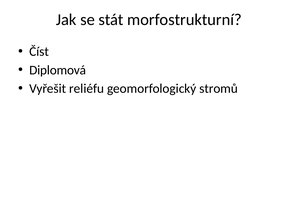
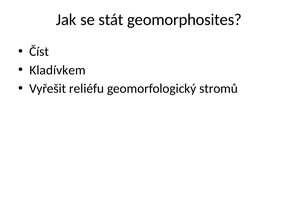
morfostrukturní: morfostrukturní -> geomorphosites
Diplomová: Diplomová -> Kladívkem
